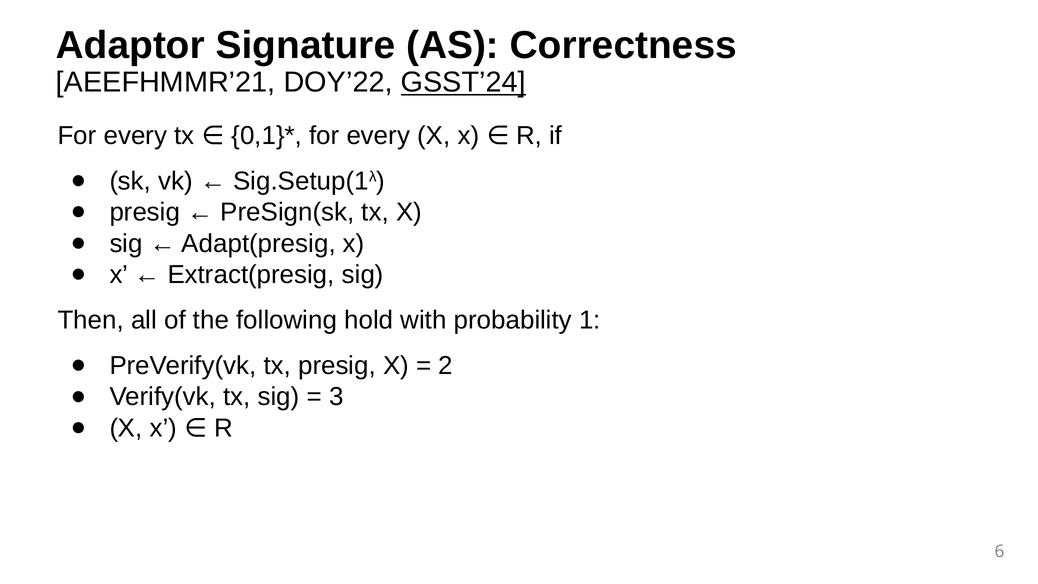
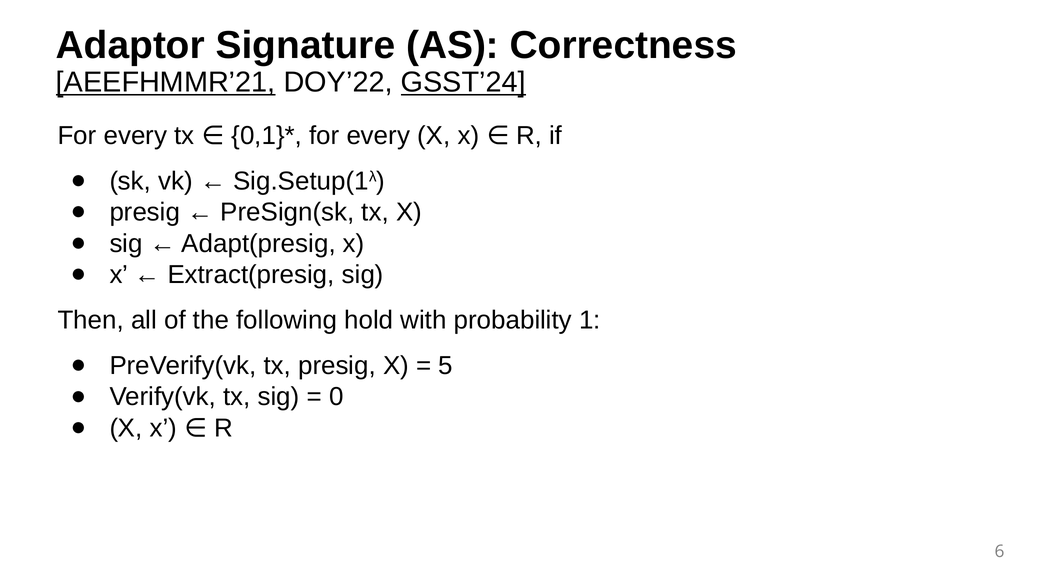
AEEFHMMR’21 underline: none -> present
2: 2 -> 5
3: 3 -> 0
